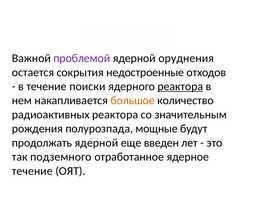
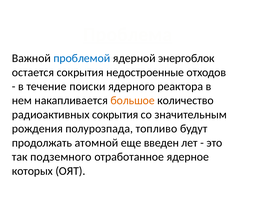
проблемой colour: purple -> blue
оруднения: оруднения -> энергоблок
реактора at (180, 86) underline: present -> none
радиоактивных реактора: реактора -> сокрытия
мощные: мощные -> топливо
продолжать ядерной: ядерной -> атомной
течение at (32, 171): течение -> которых
